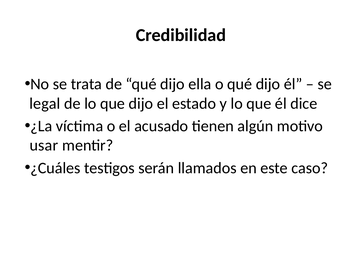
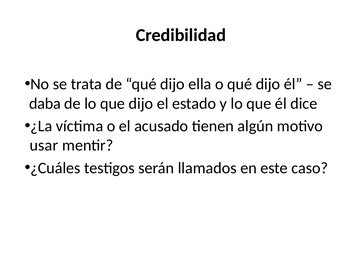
legal: legal -> daba
